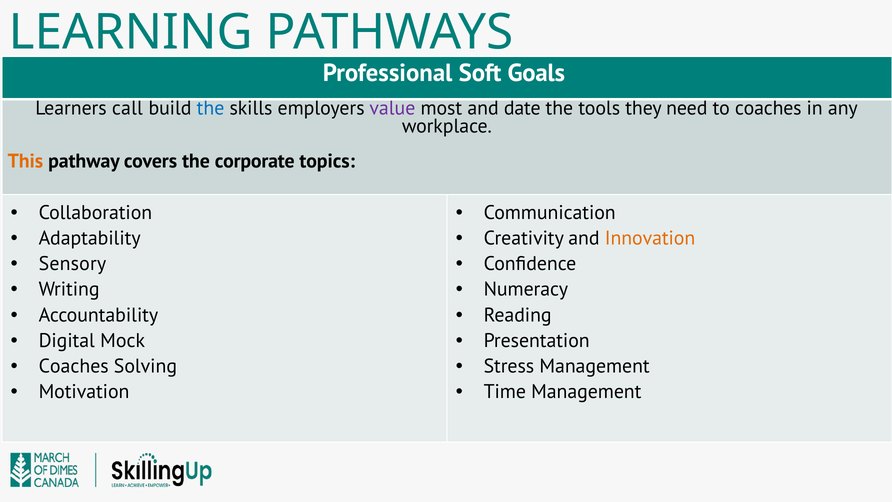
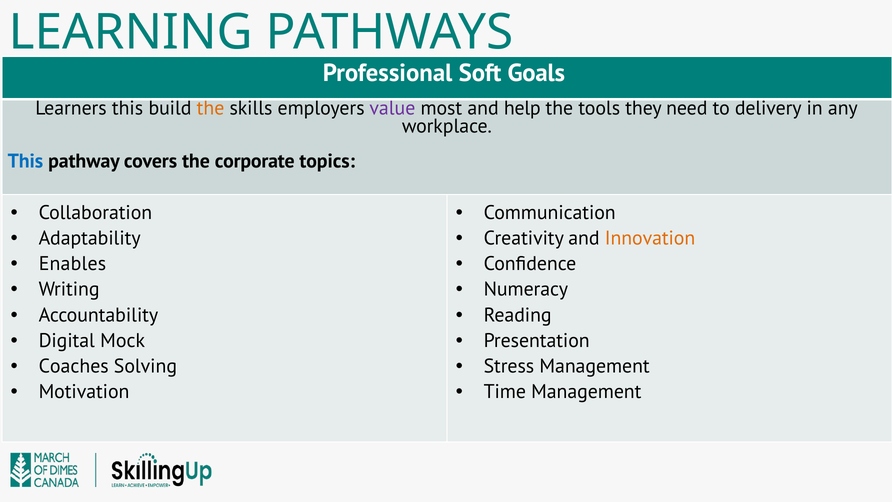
Learners call: call -> this
the at (211, 108) colour: blue -> orange
date: date -> help
to coaches: coaches -> delivery
This at (25, 161) colour: orange -> blue
Sensory: Sensory -> Enables
